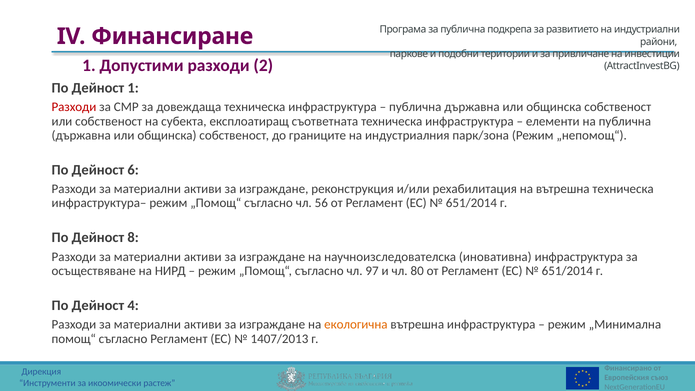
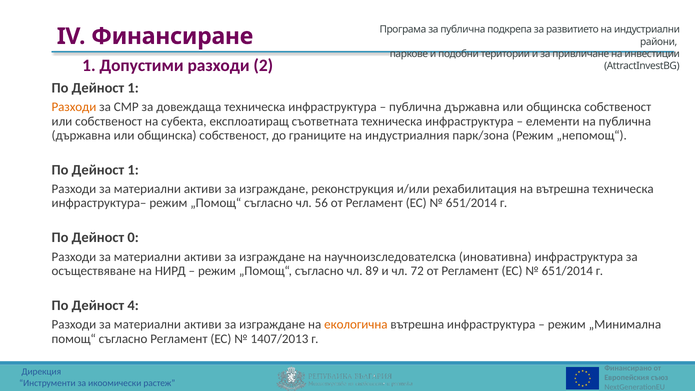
Разходи at (74, 107) colour: red -> orange
6 at (133, 170): 6 -> 1
8: 8 -> 0
97: 97 -> 89
80: 80 -> 72
